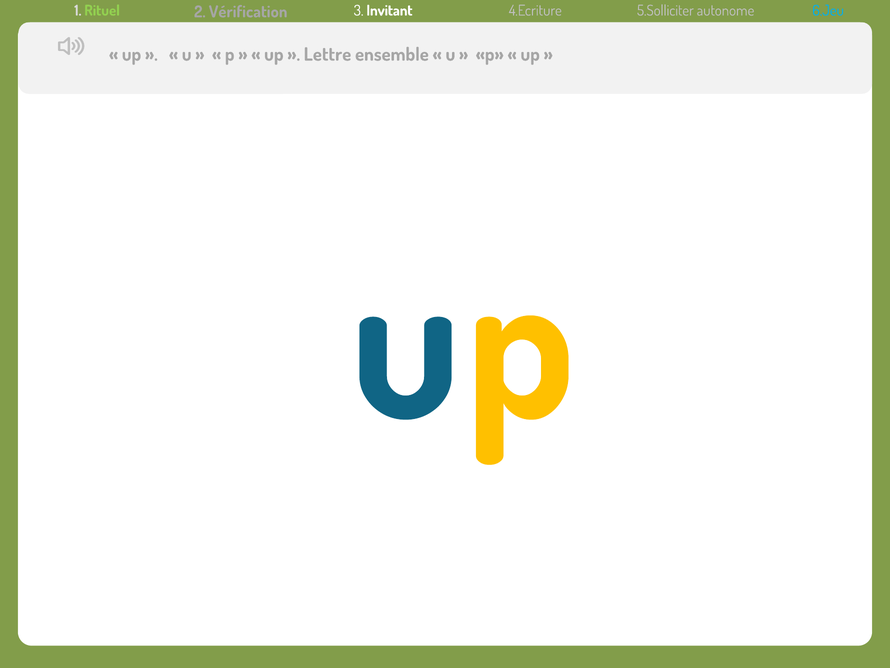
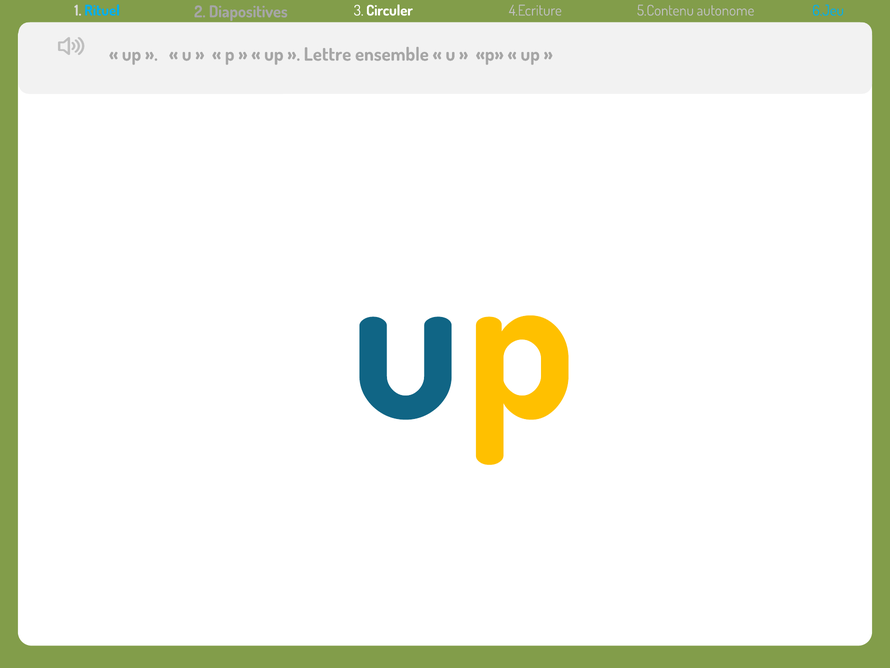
Rituel colour: light green -> light blue
Vérification: Vérification -> Diapositives
Invitant: Invitant -> Circuler
5.Solliciter: 5.Solliciter -> 5.Contenu
